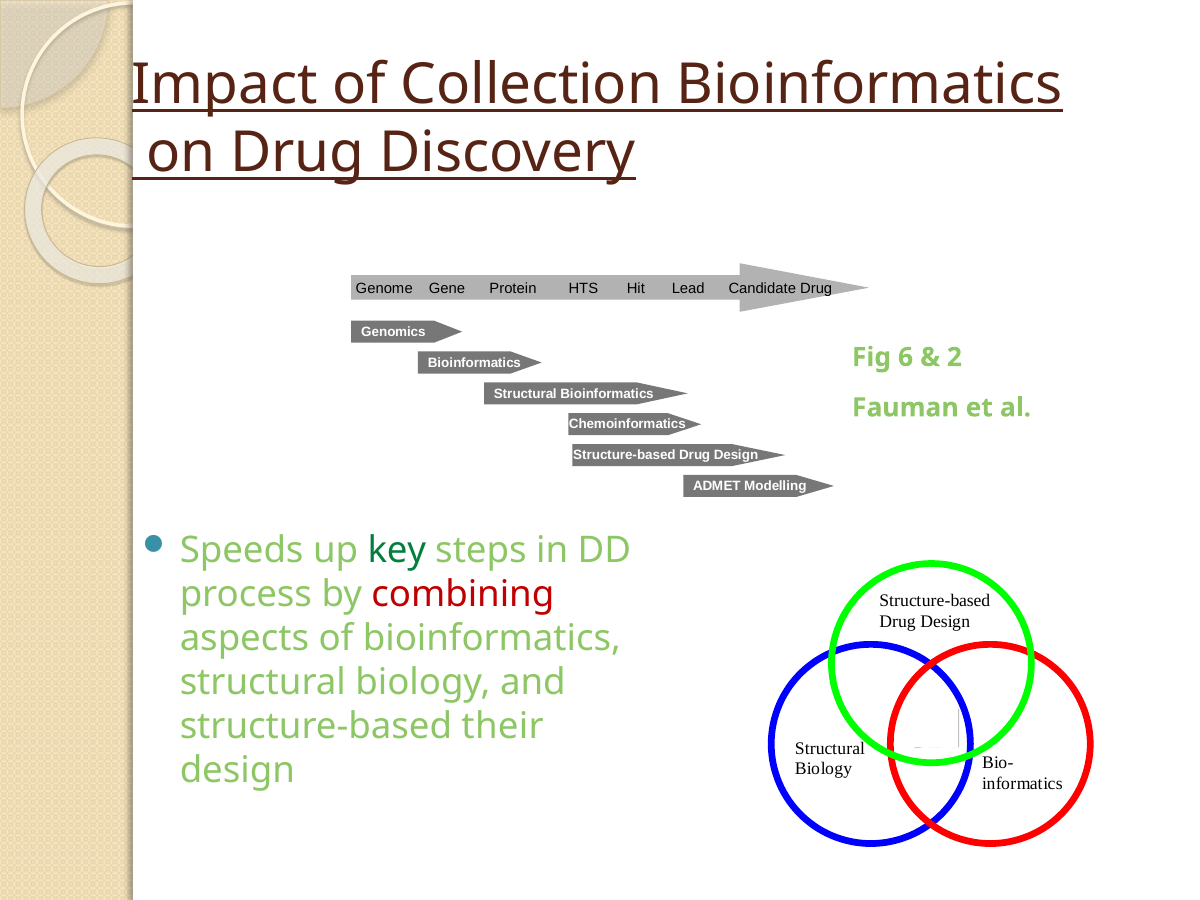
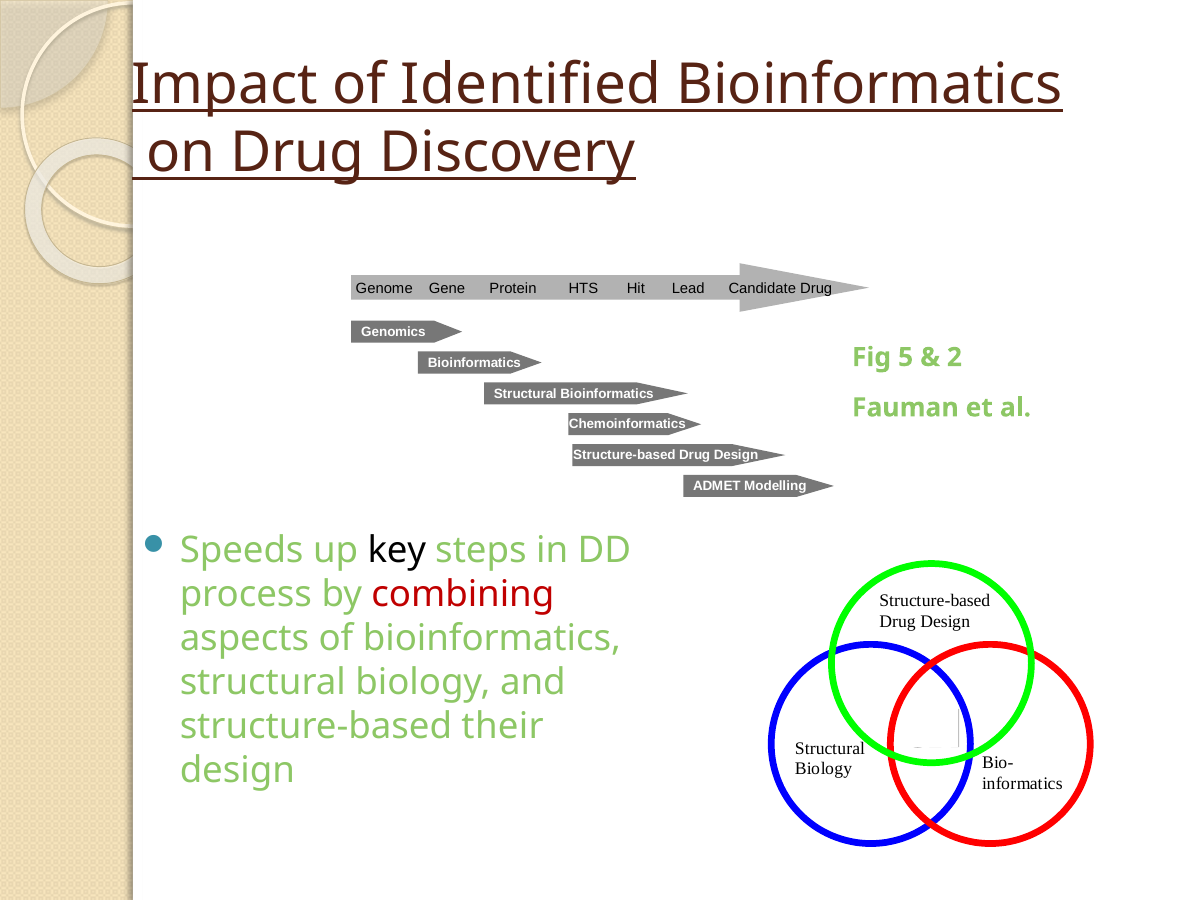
Collection: Collection -> Identified
6: 6 -> 5
key colour: green -> black
